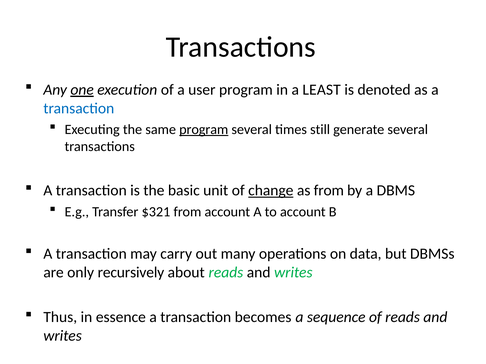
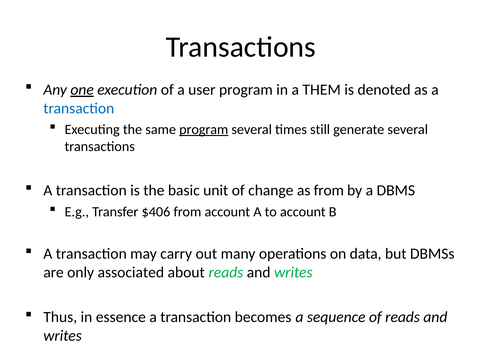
LEAST: LEAST -> THEM
change underline: present -> none
$321: $321 -> $406
recursively: recursively -> associated
